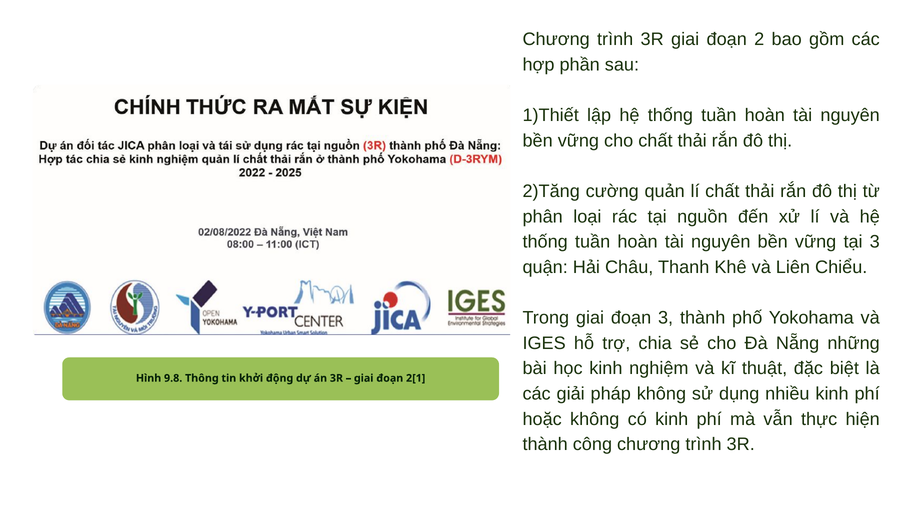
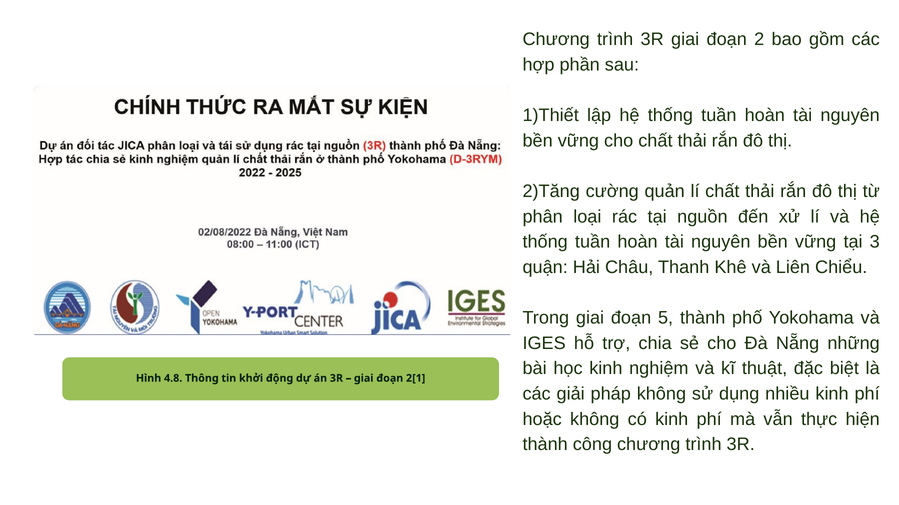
đoạn 3: 3 -> 5
9.8: 9.8 -> 4.8
